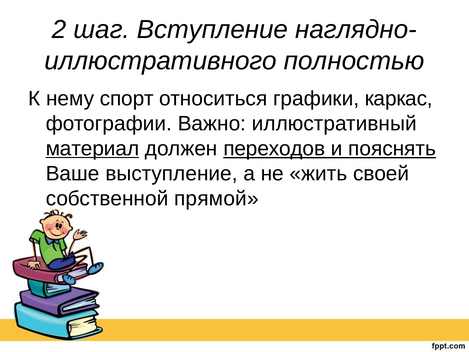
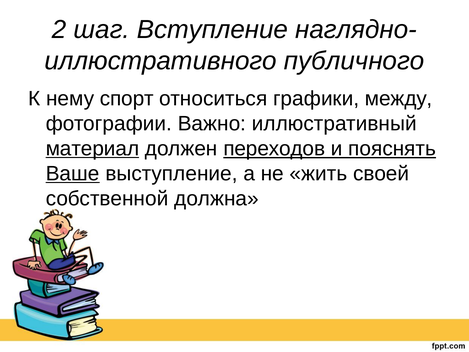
полностью: полностью -> публичного
каркас: каркас -> между
Ваше underline: none -> present
прямой: прямой -> должна
